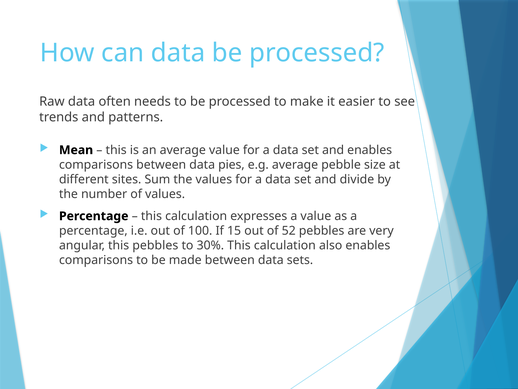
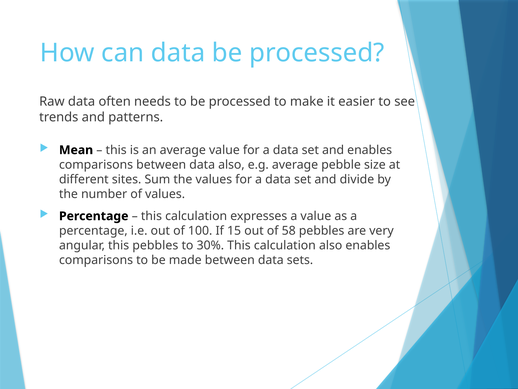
data pies: pies -> also
52: 52 -> 58
